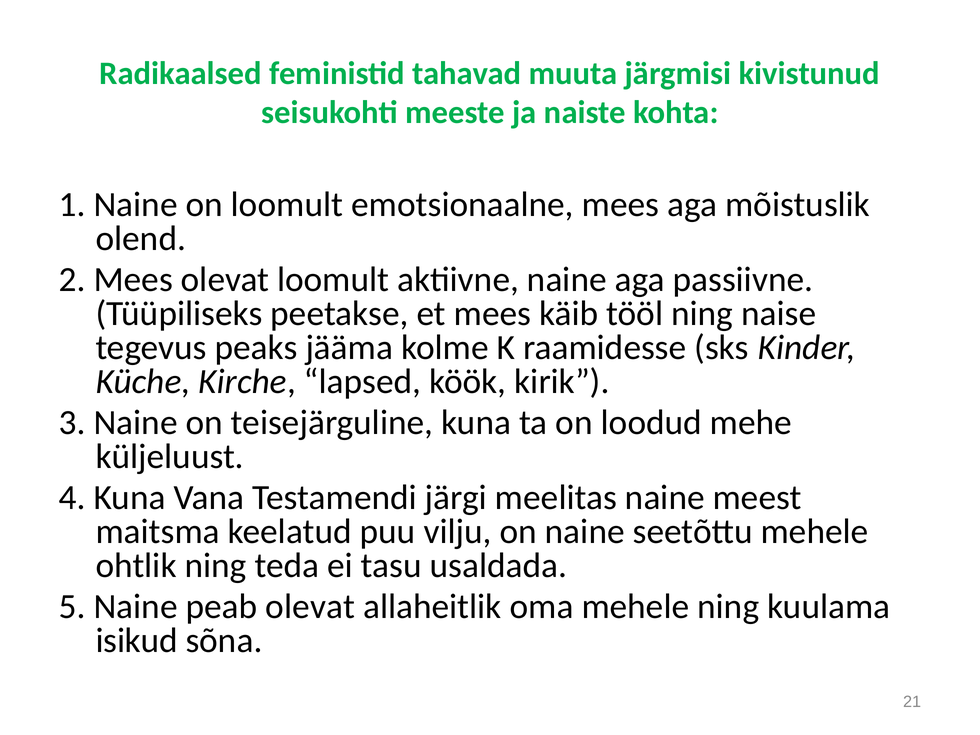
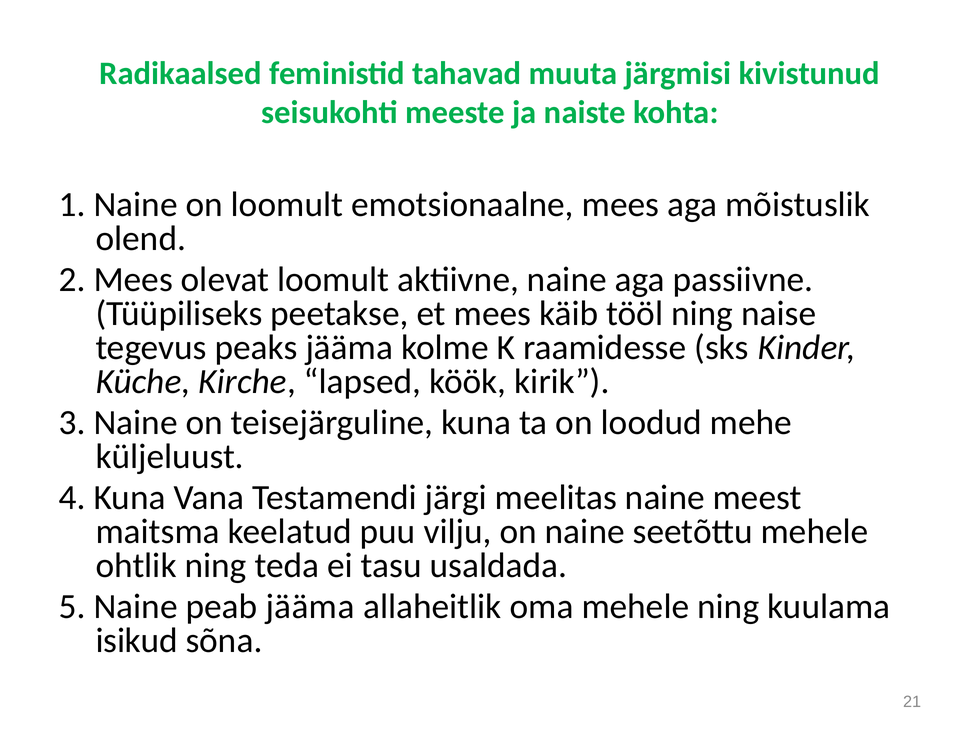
peab olevat: olevat -> jääma
